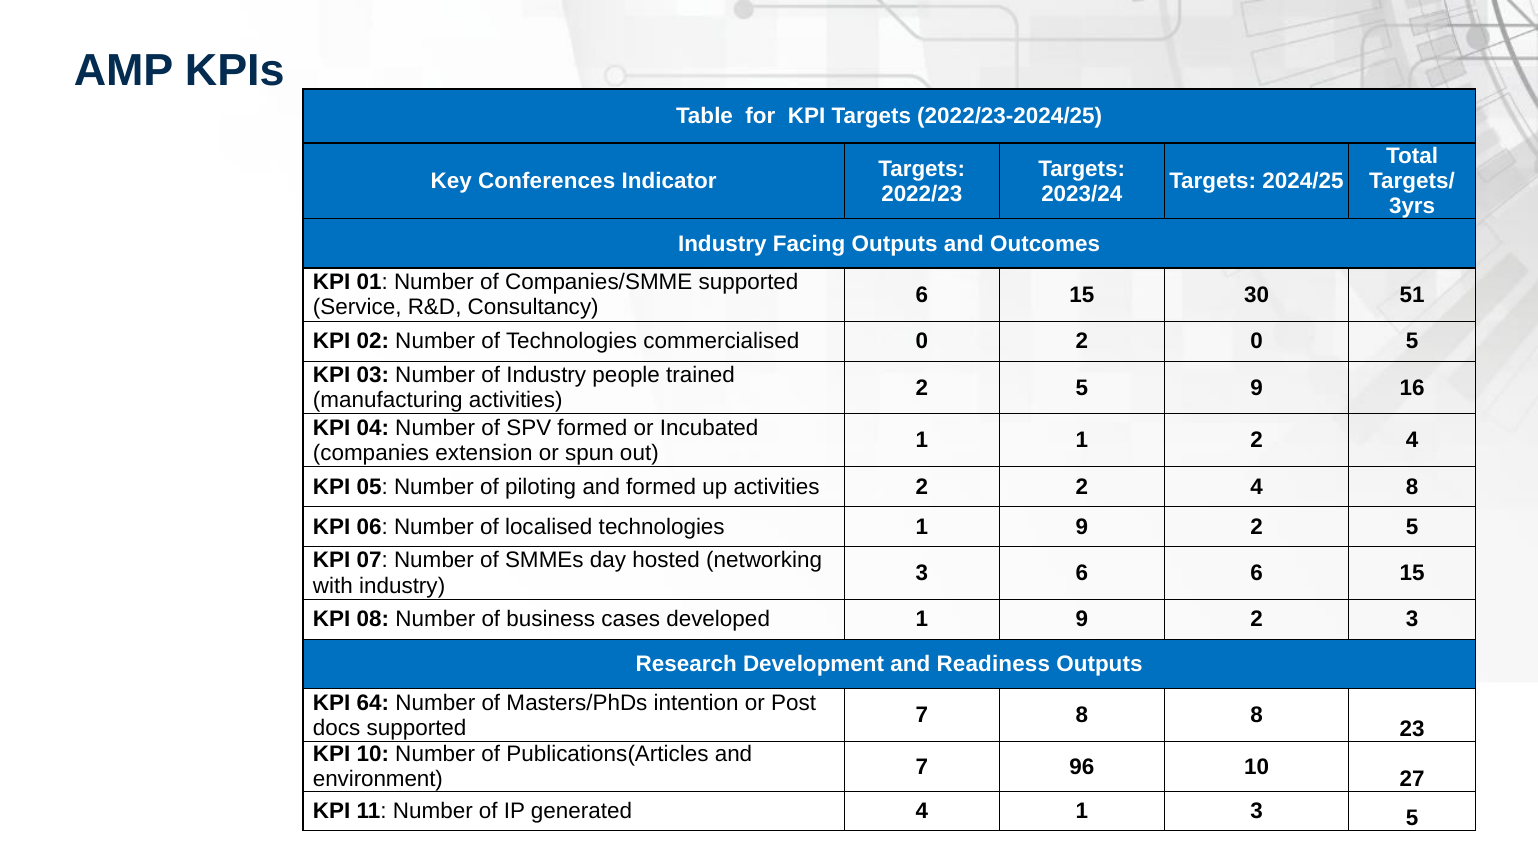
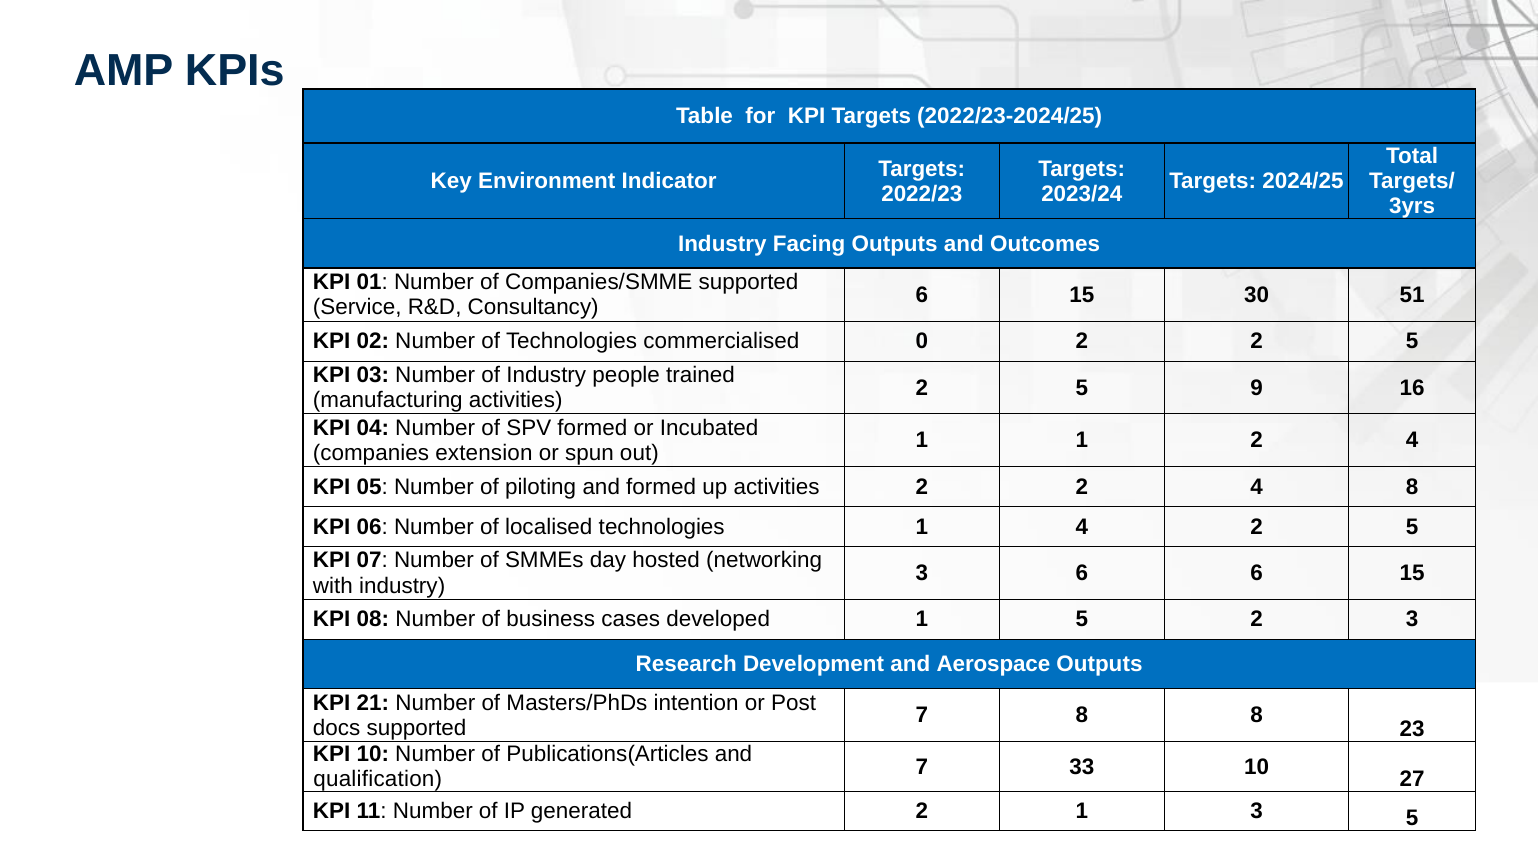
Conferences: Conferences -> Environment
0 2 0: 0 -> 2
technologies 1 9: 9 -> 4
developed 1 9: 9 -> 5
Readiness: Readiness -> Aerospace
64: 64 -> 21
96: 96 -> 33
environment: environment -> qualification
generated 4: 4 -> 2
